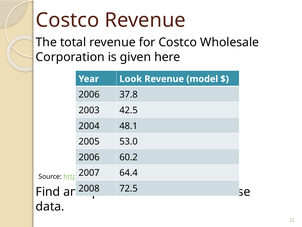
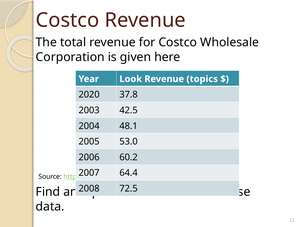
Revenue model: model -> topics
2006 at (89, 94): 2006 -> 2020
